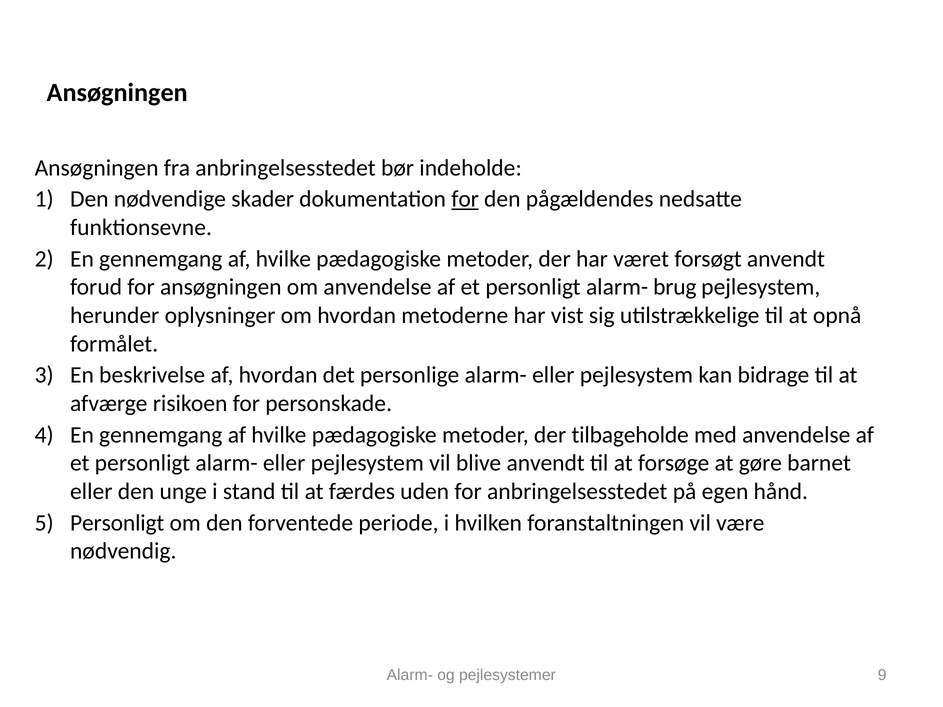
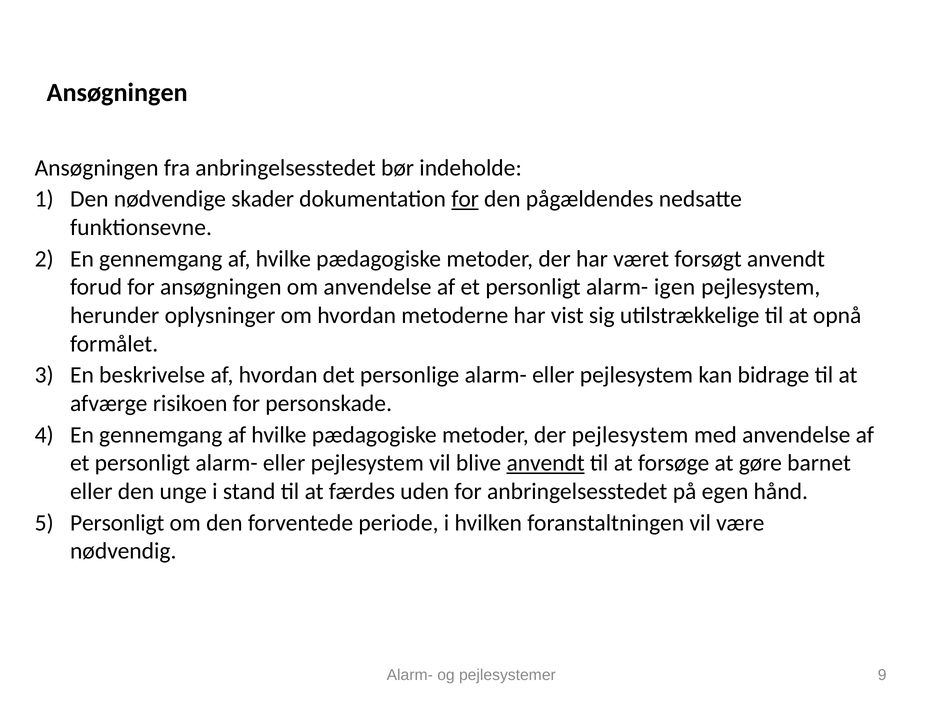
brug: brug -> igen
der tilbageholde: tilbageholde -> pejlesystem
anvendt at (546, 463) underline: none -> present
